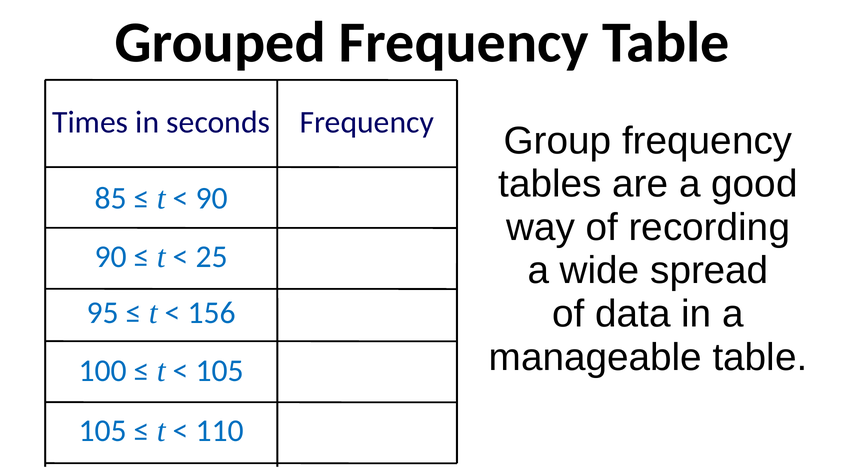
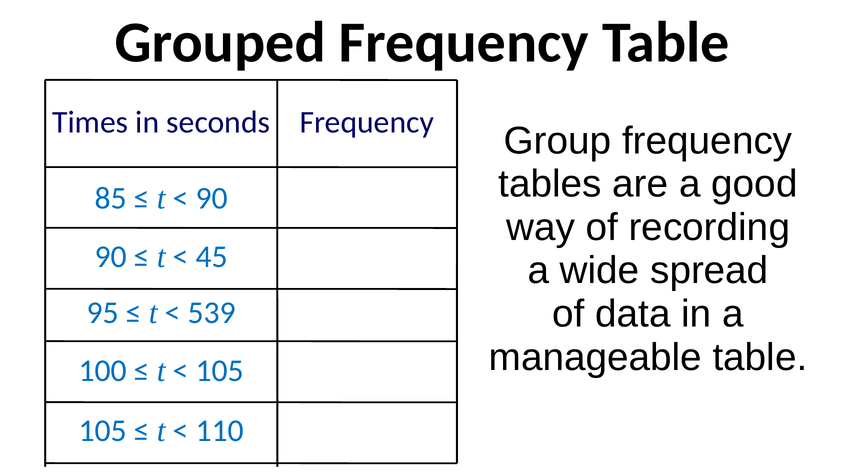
25: 25 -> 45
156: 156 -> 539
